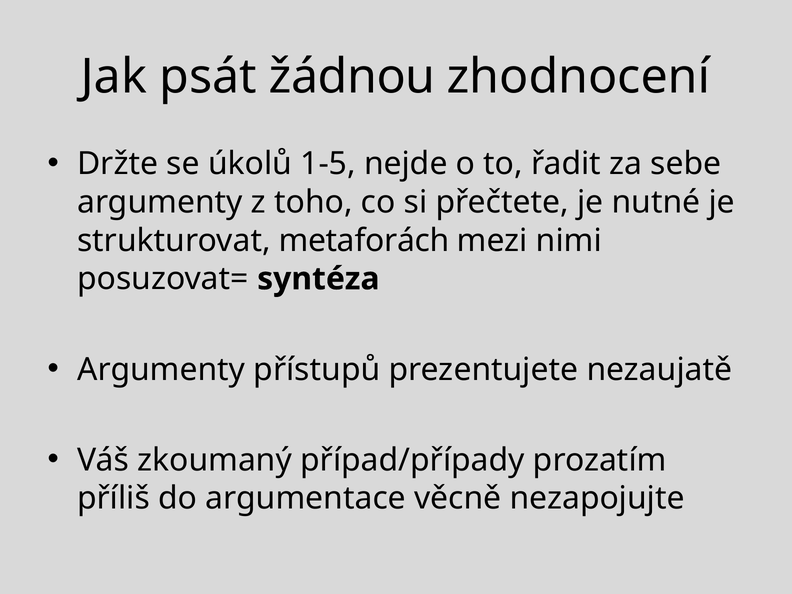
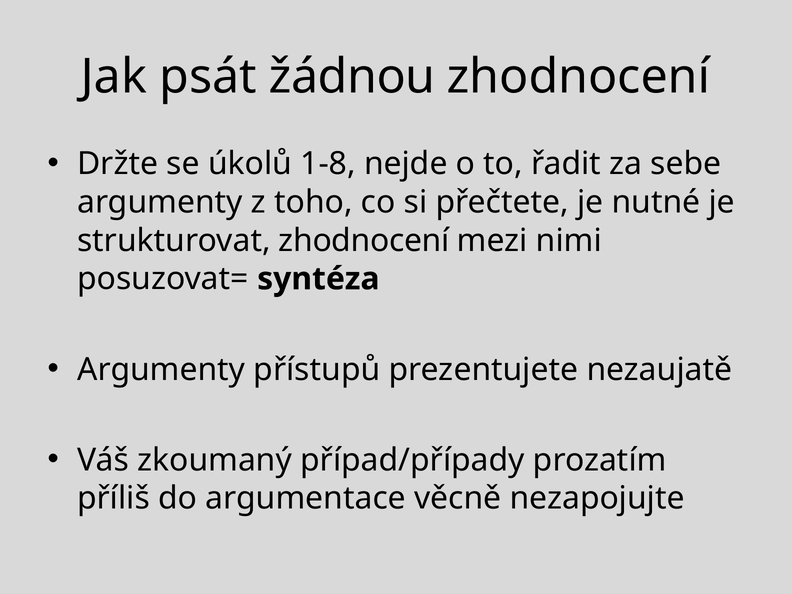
1-5: 1-5 -> 1-8
strukturovat metaforách: metaforách -> zhodnocení
